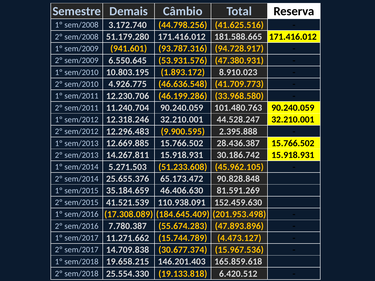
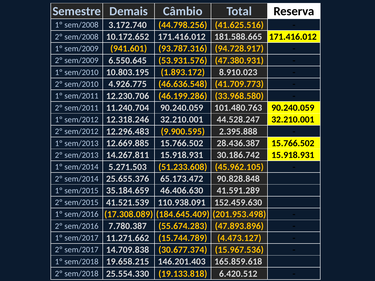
51.179.280: 51.179.280 -> 10.172.652
81.591.269: 81.591.269 -> 41.591.289
